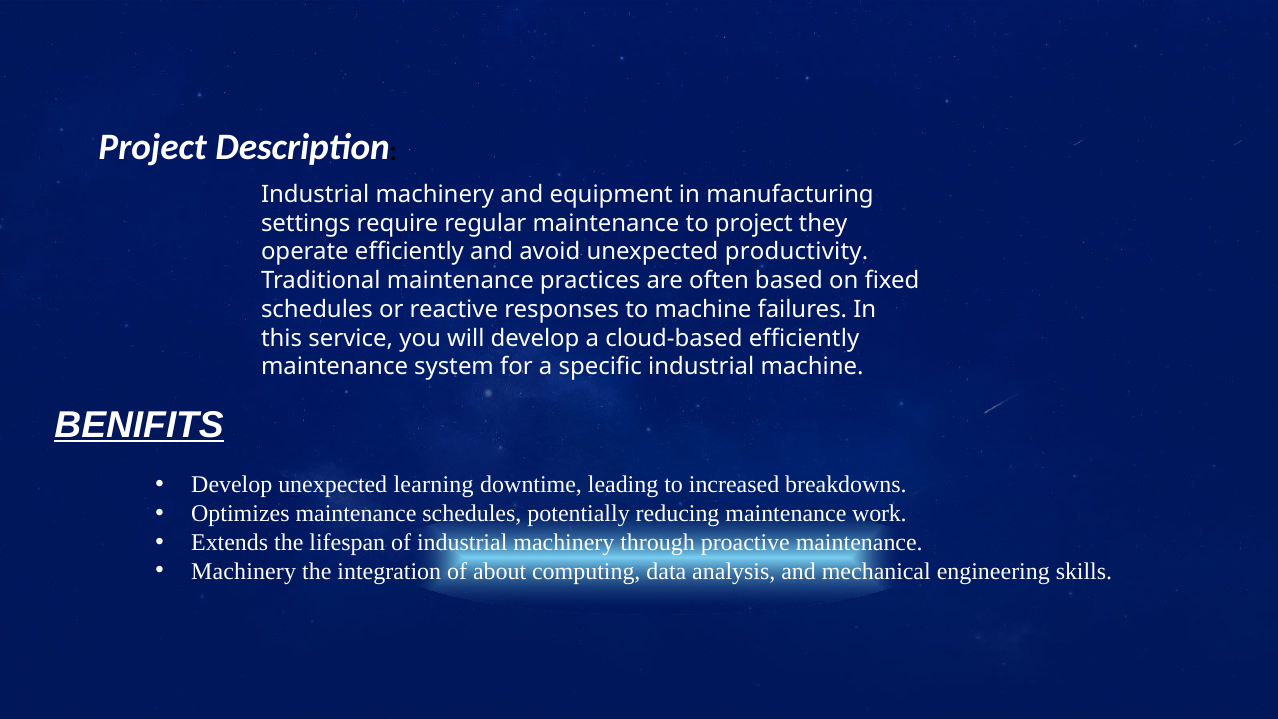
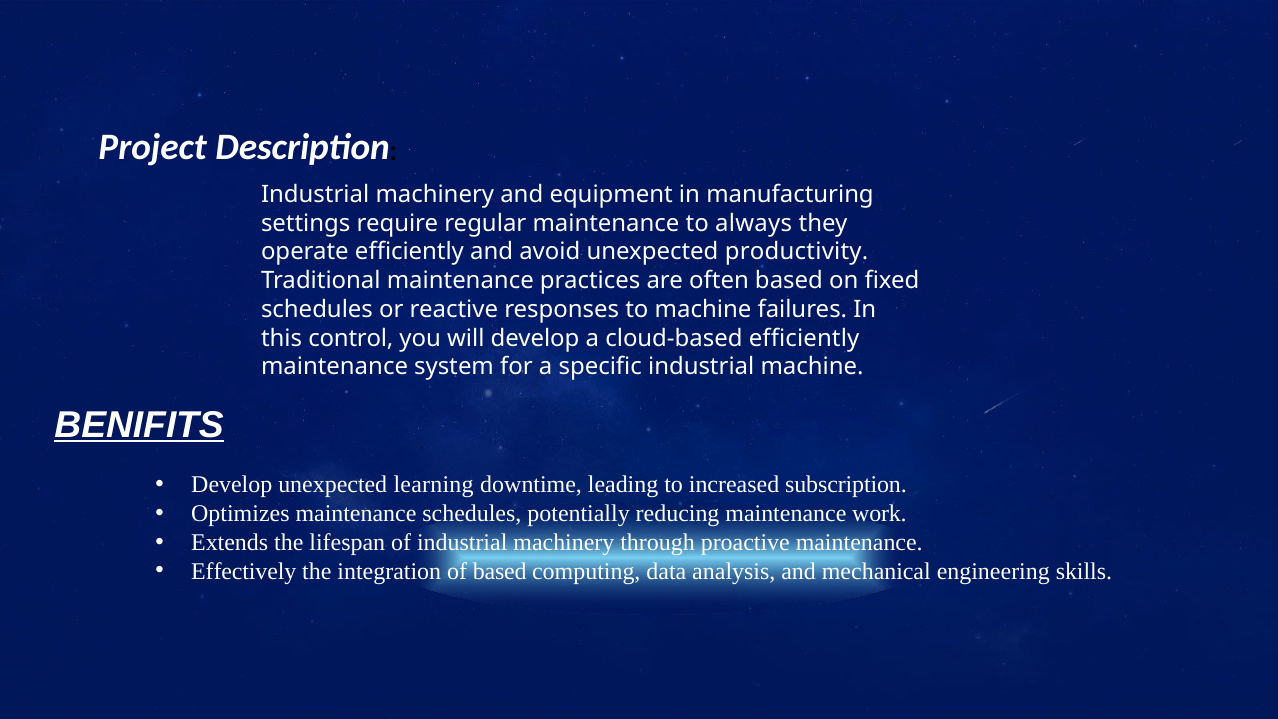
to project: project -> always
service: service -> control
breakdowns: breakdowns -> subscription
Machinery at (244, 571): Machinery -> Effectively
of about: about -> based
